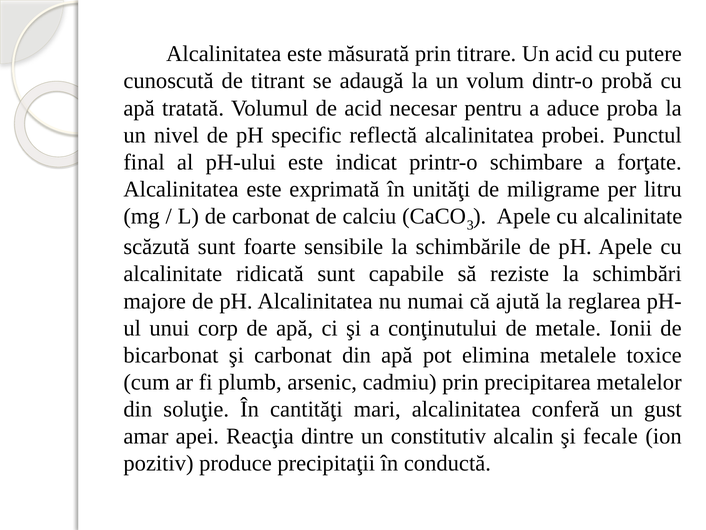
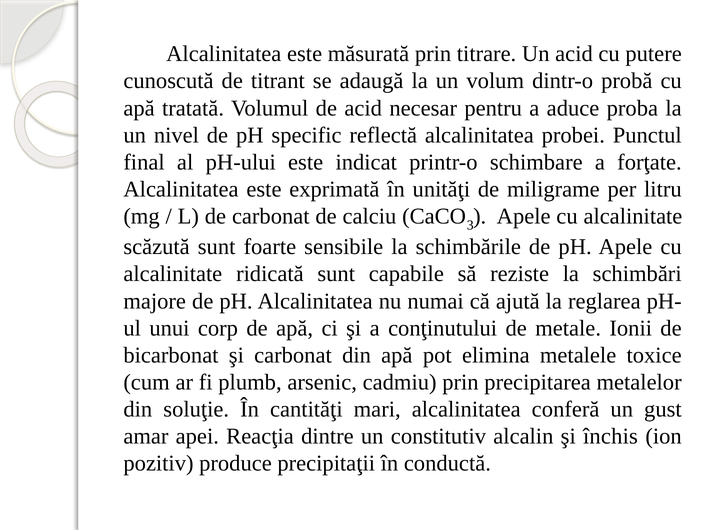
fecale: fecale -> închis
